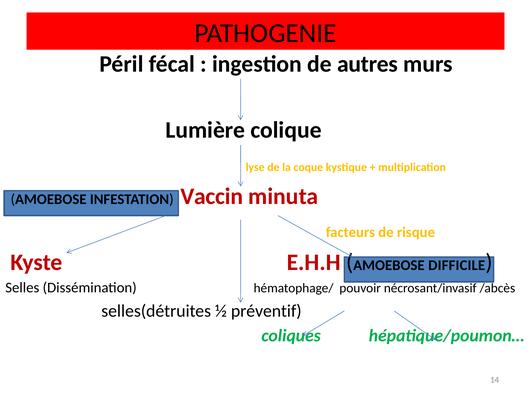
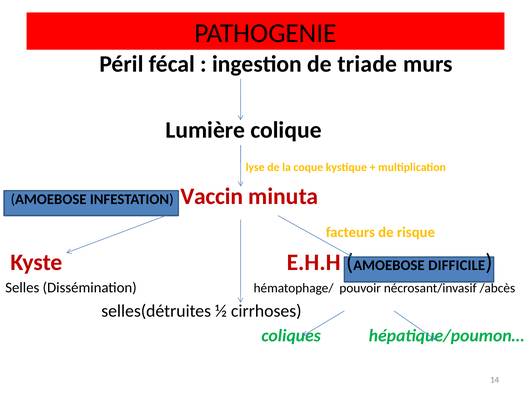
autres: autres -> triade
préventif: préventif -> cirrhoses
